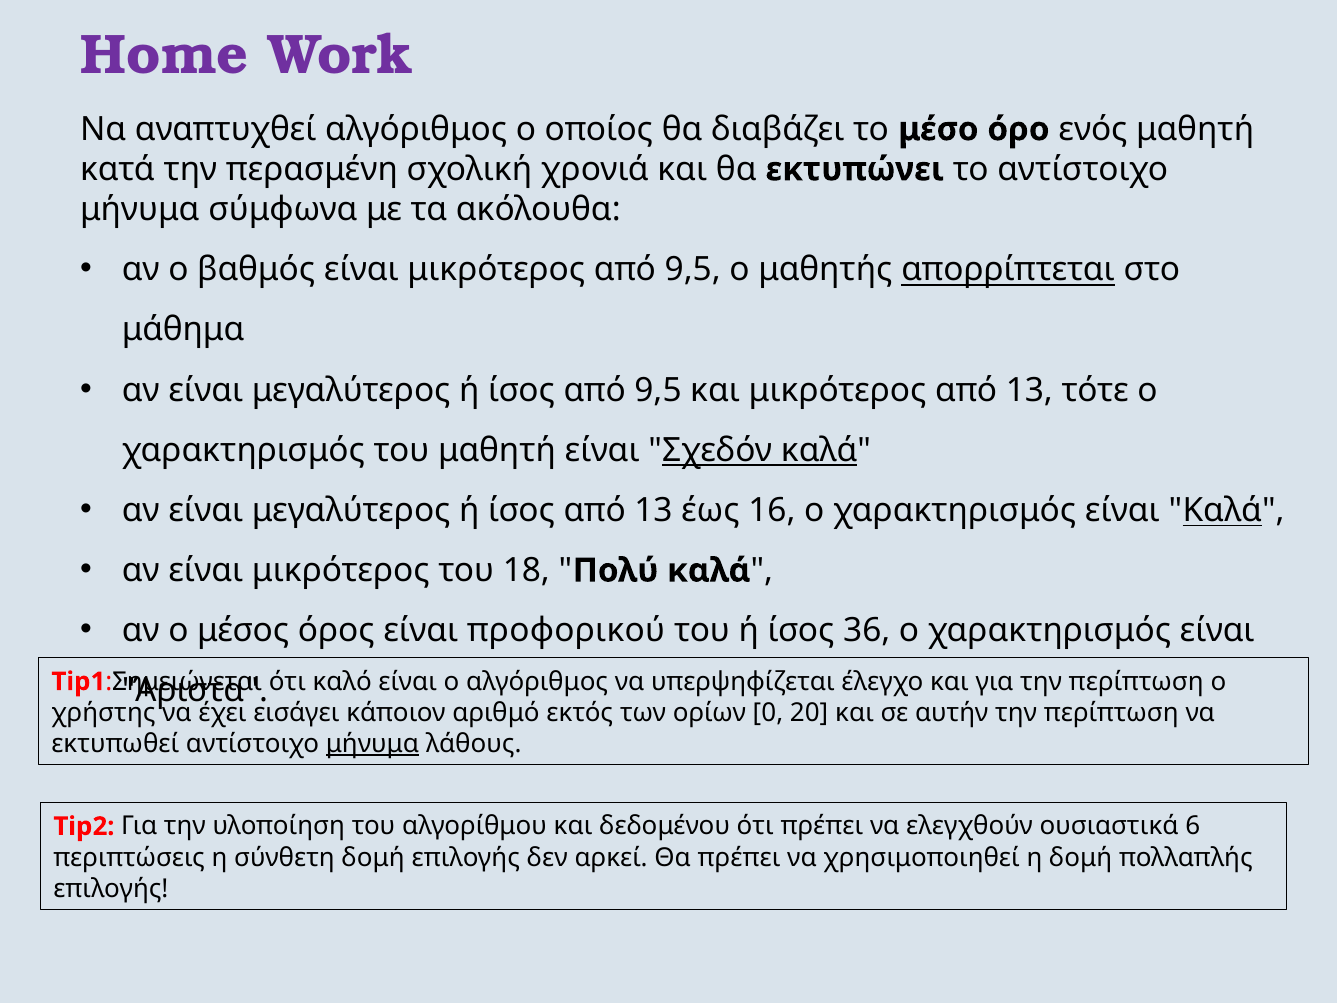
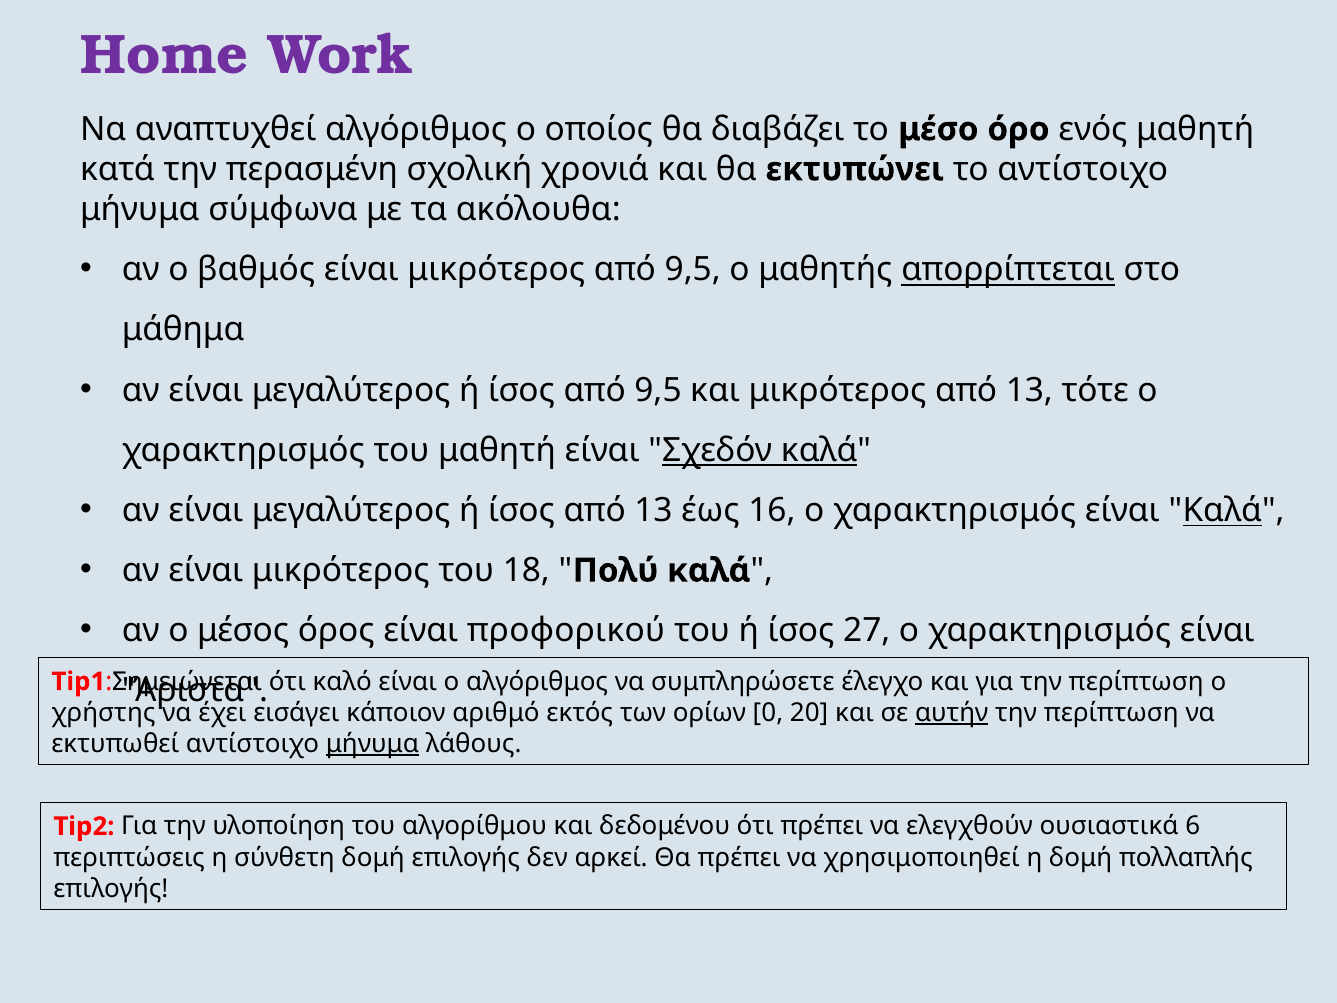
36: 36 -> 27
υπερψηφίζεται: υπερψηφίζεται -> συμπληρώσετε
αυτήν underline: none -> present
